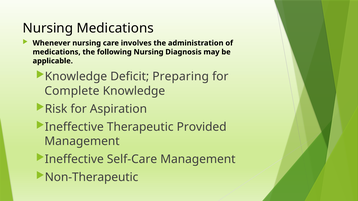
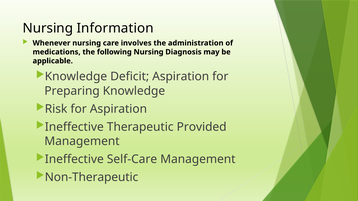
Nursing Medications: Medications -> Information
Deficit Preparing: Preparing -> Aspiration
Complete: Complete -> Preparing
